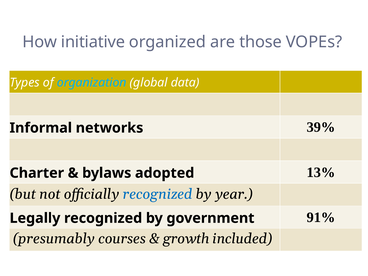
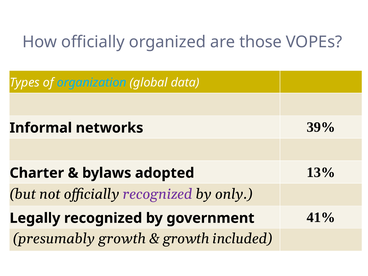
How initiative: initiative -> officially
recognized at (158, 194) colour: blue -> purple
year: year -> only
91%: 91% -> 41%
presumably courses: courses -> growth
